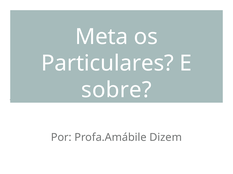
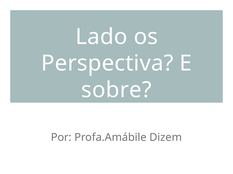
Meta: Meta -> Lado
Particulares: Particulares -> Perspectiva
